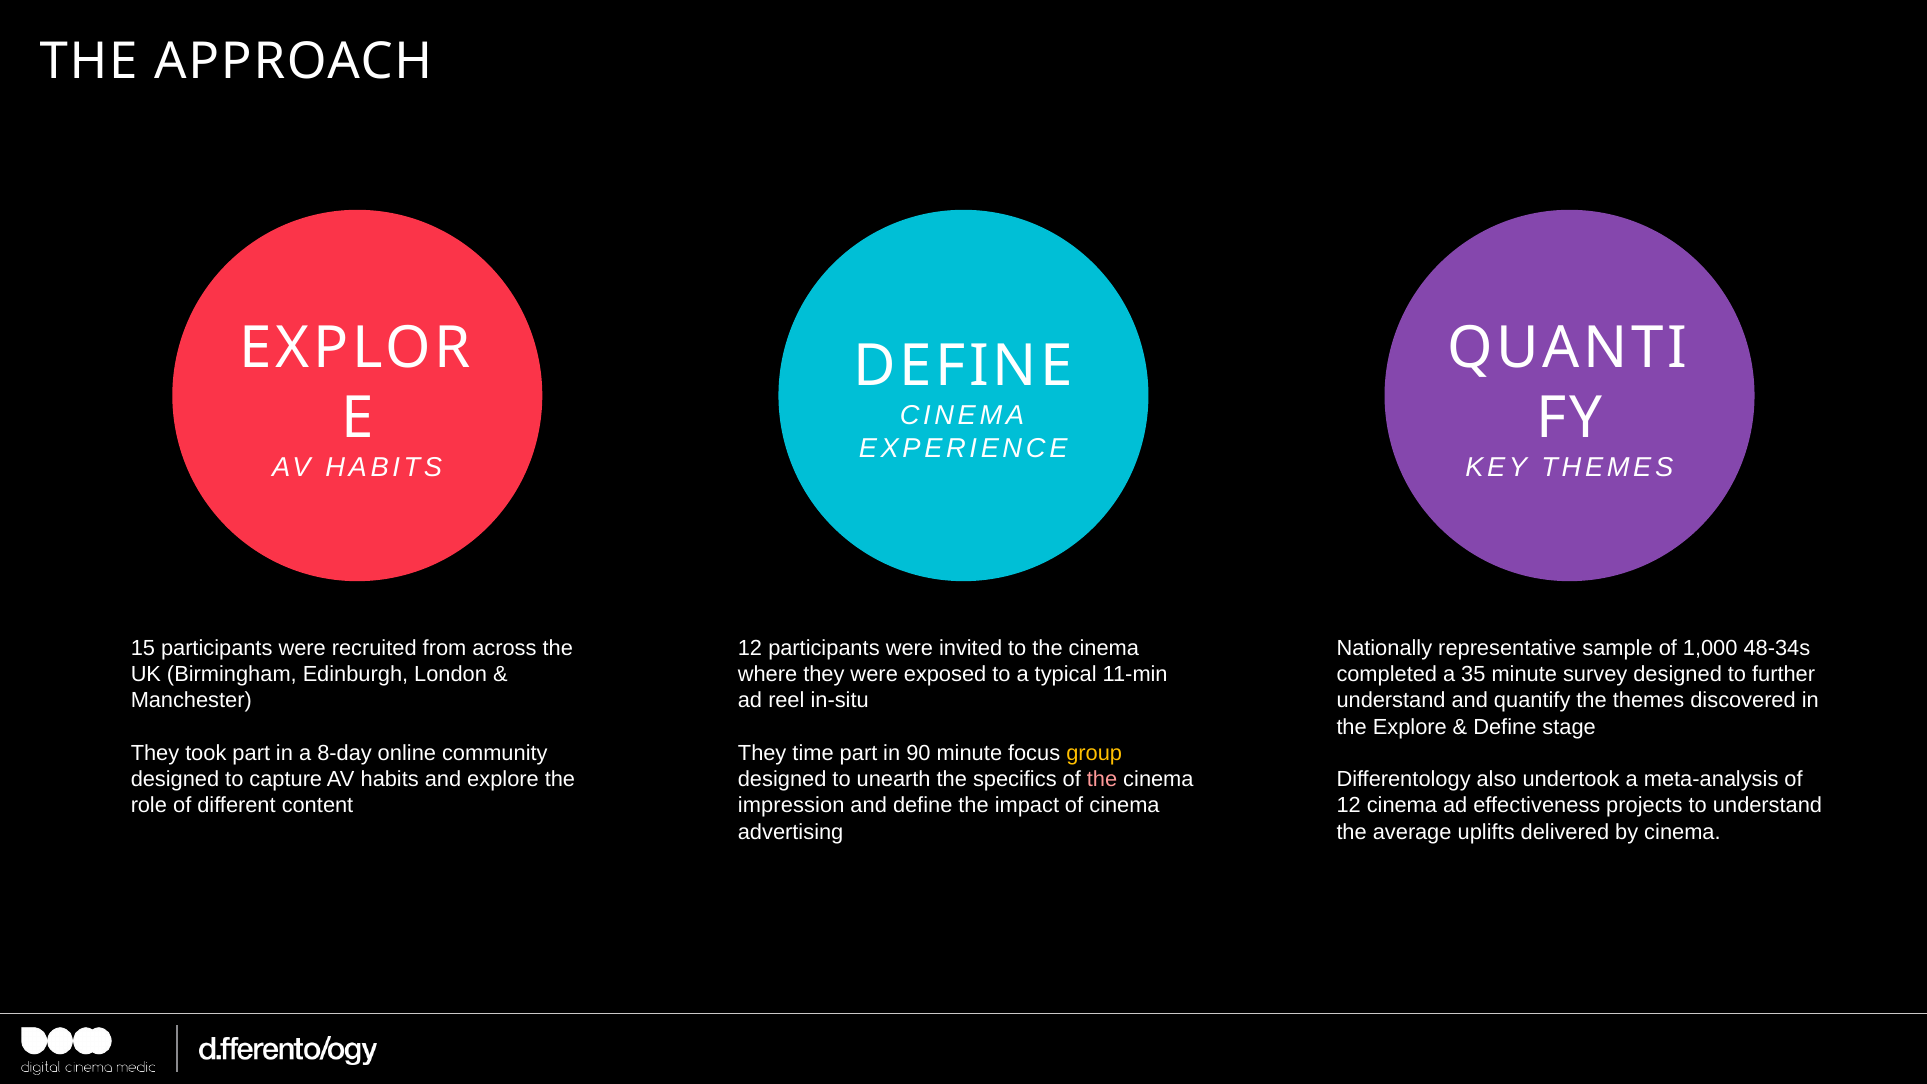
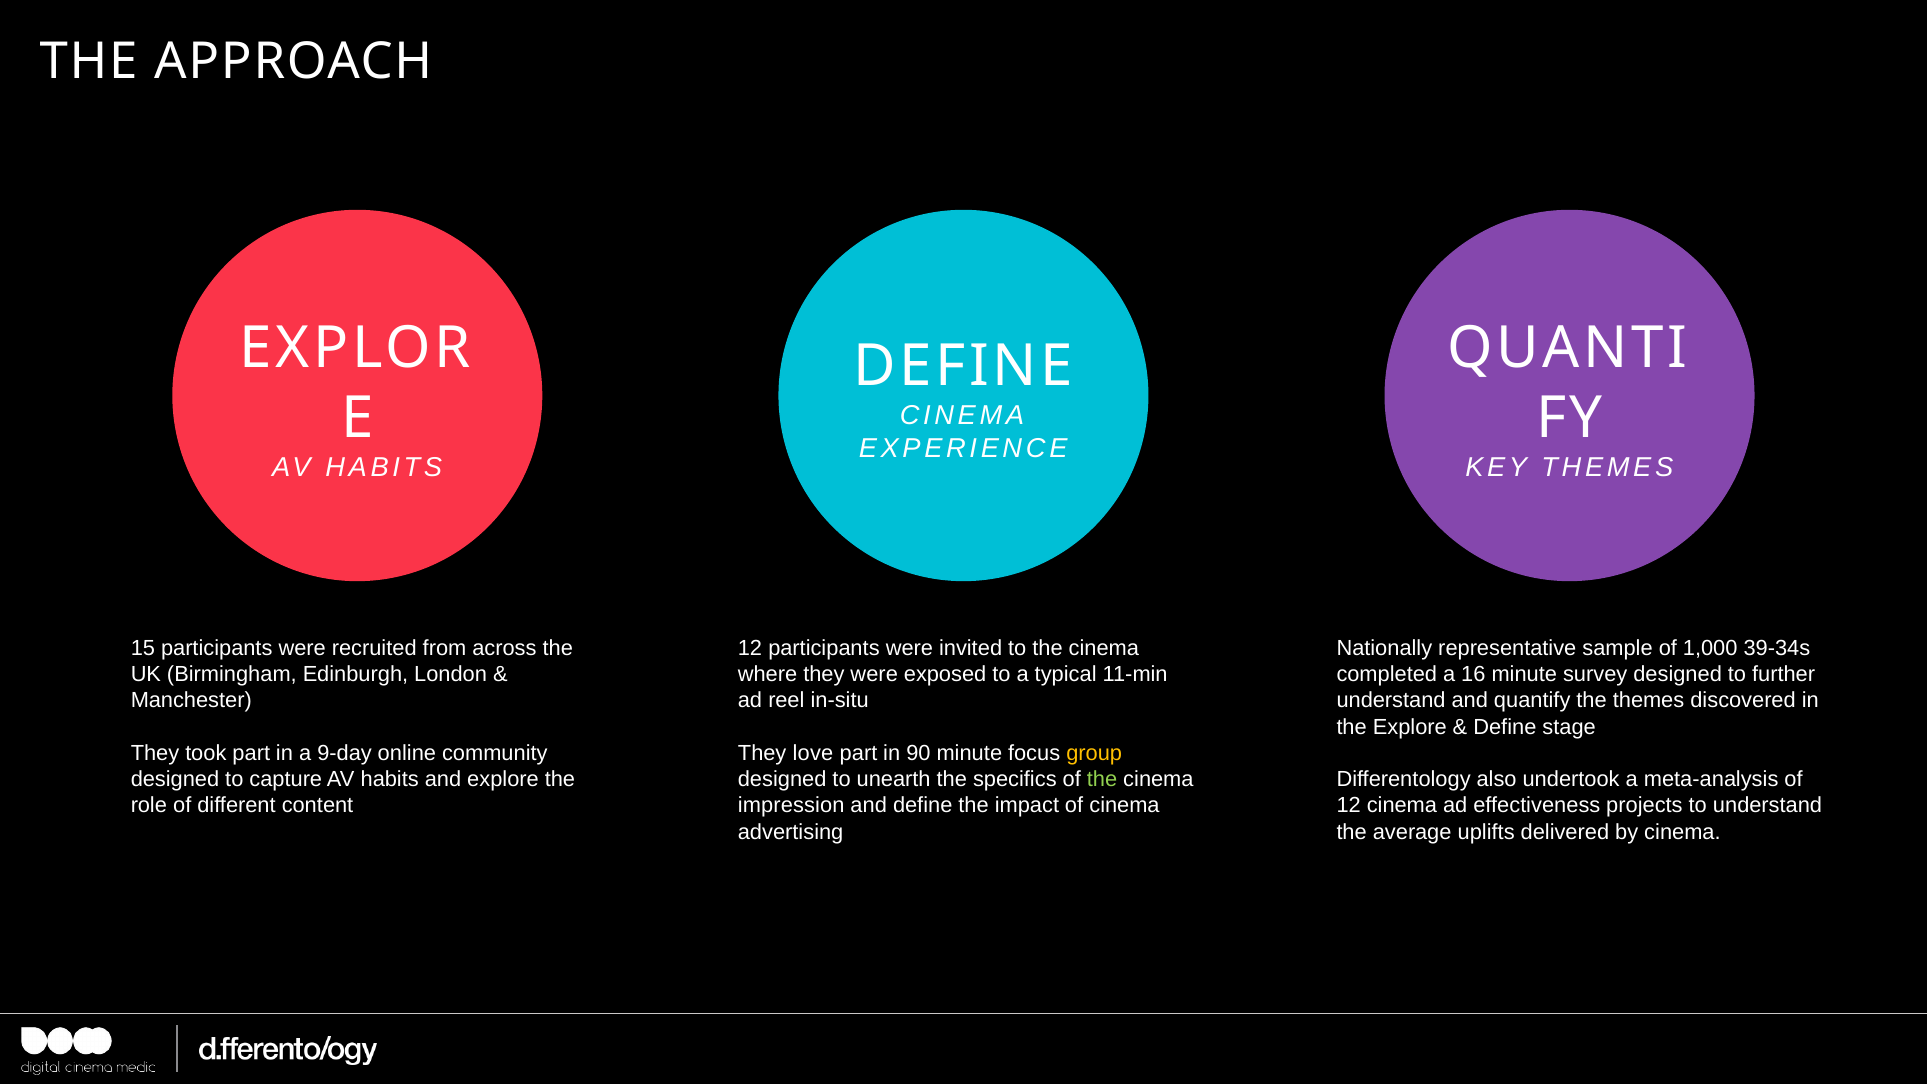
48-34s: 48-34s -> 39-34s
35: 35 -> 16
8-day: 8-day -> 9-day
time: time -> love
the at (1102, 779) colour: pink -> light green
